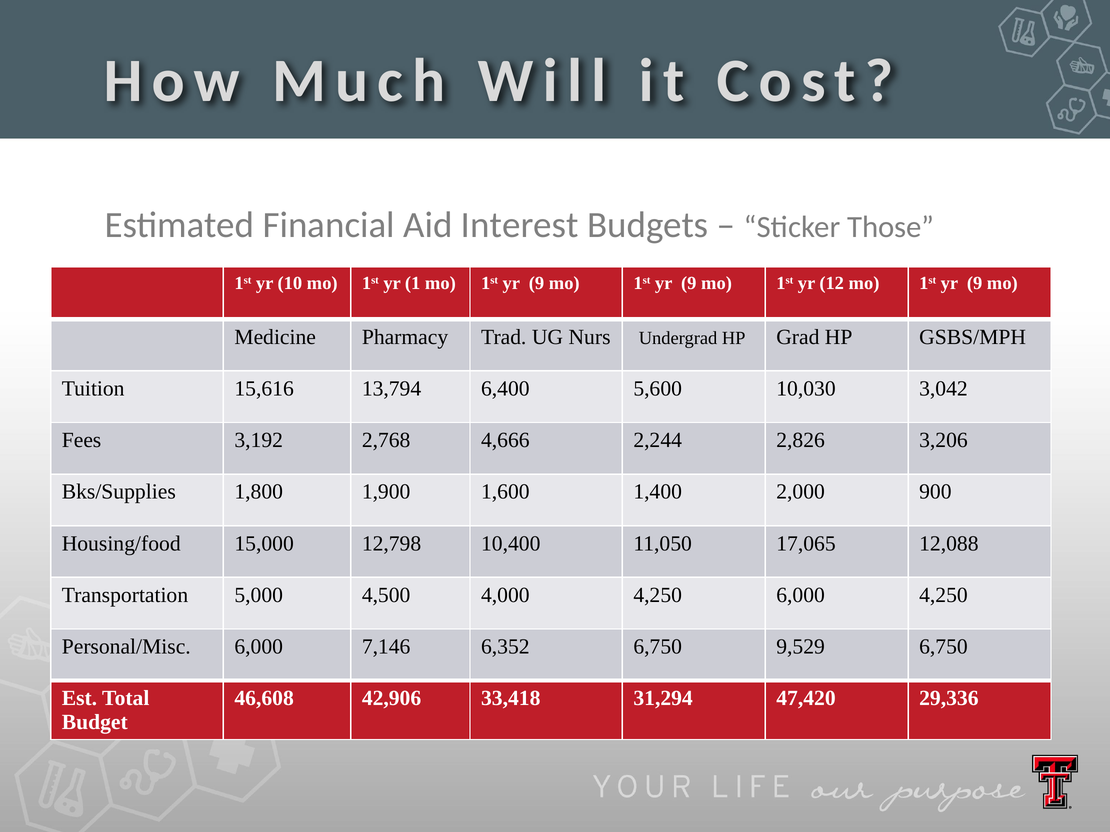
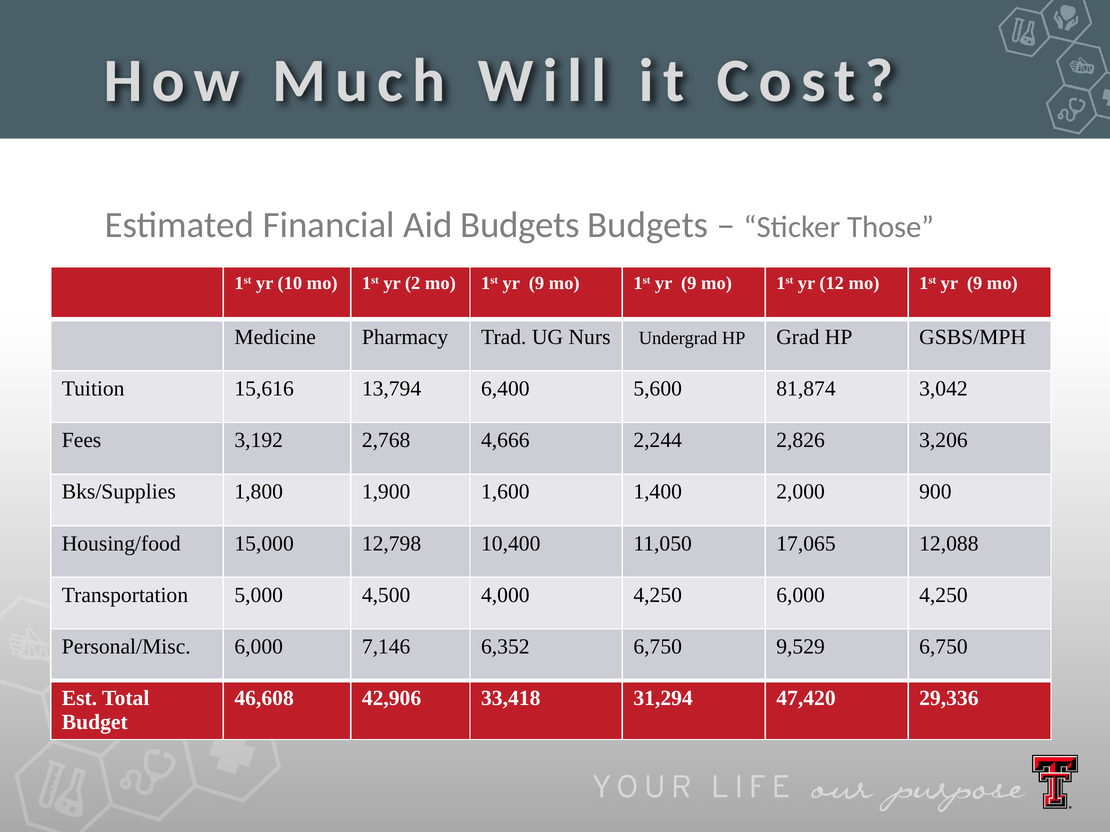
Aid Interest: Interest -> Budgets
1: 1 -> 2
10,030: 10,030 -> 81,874
